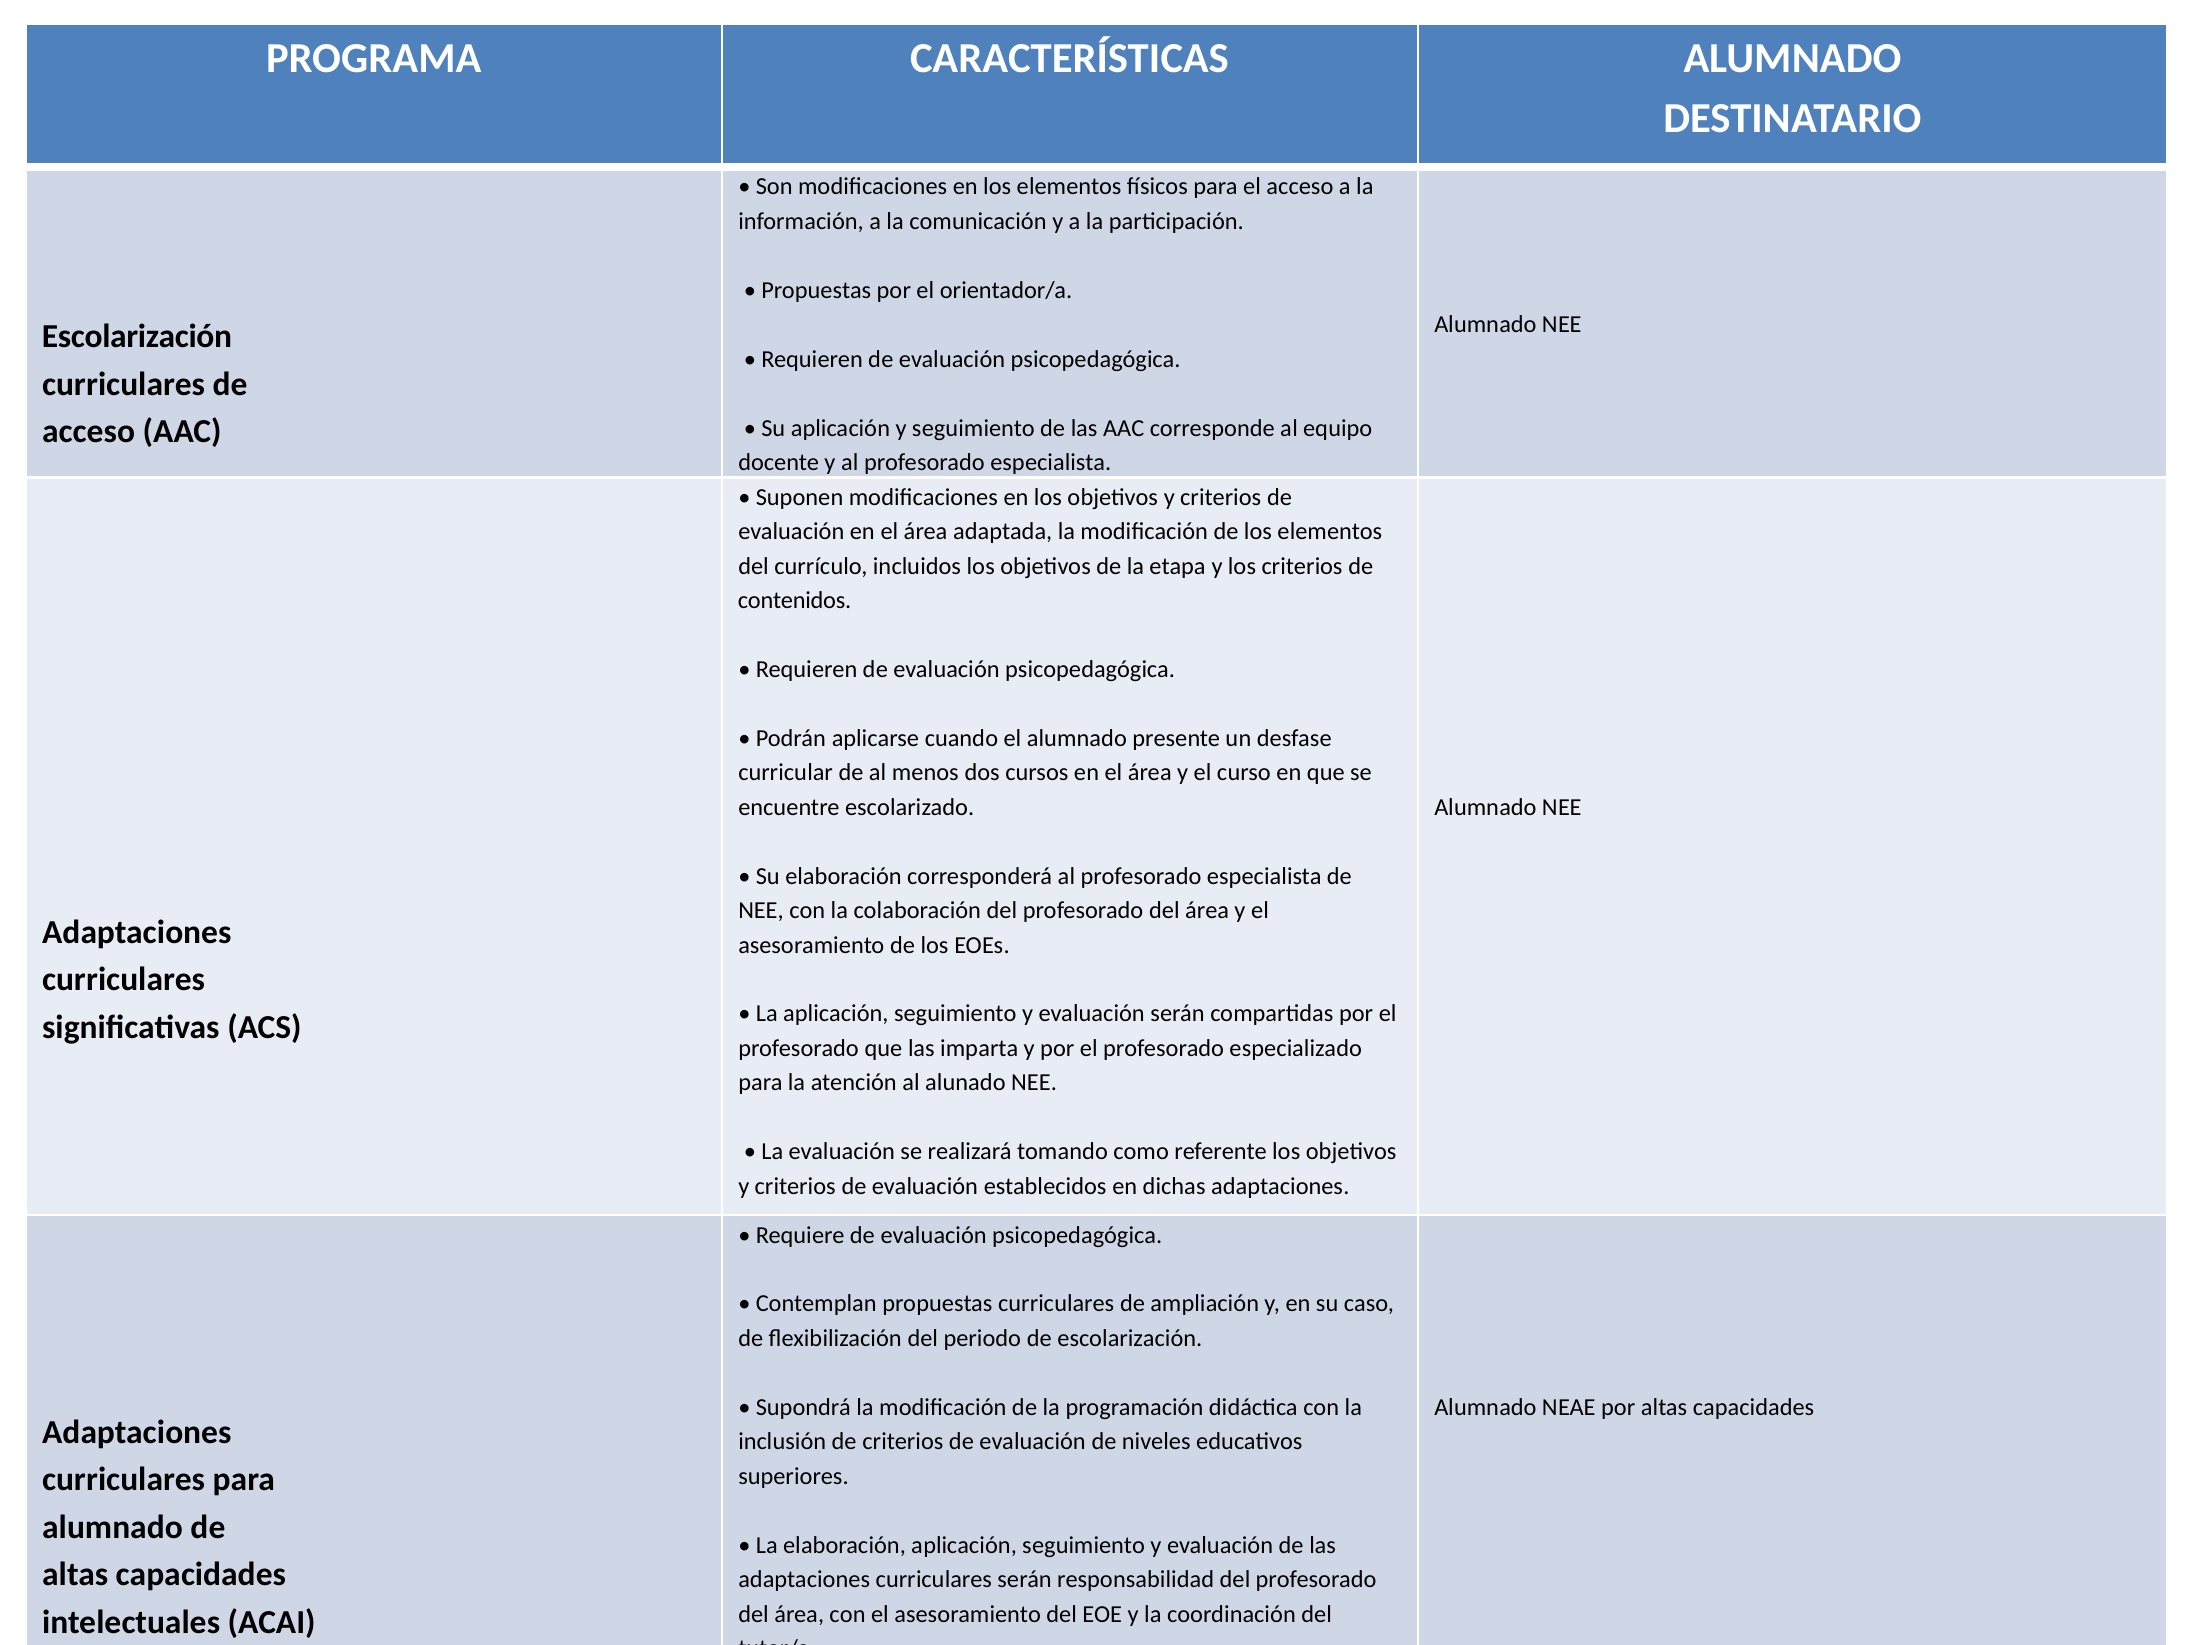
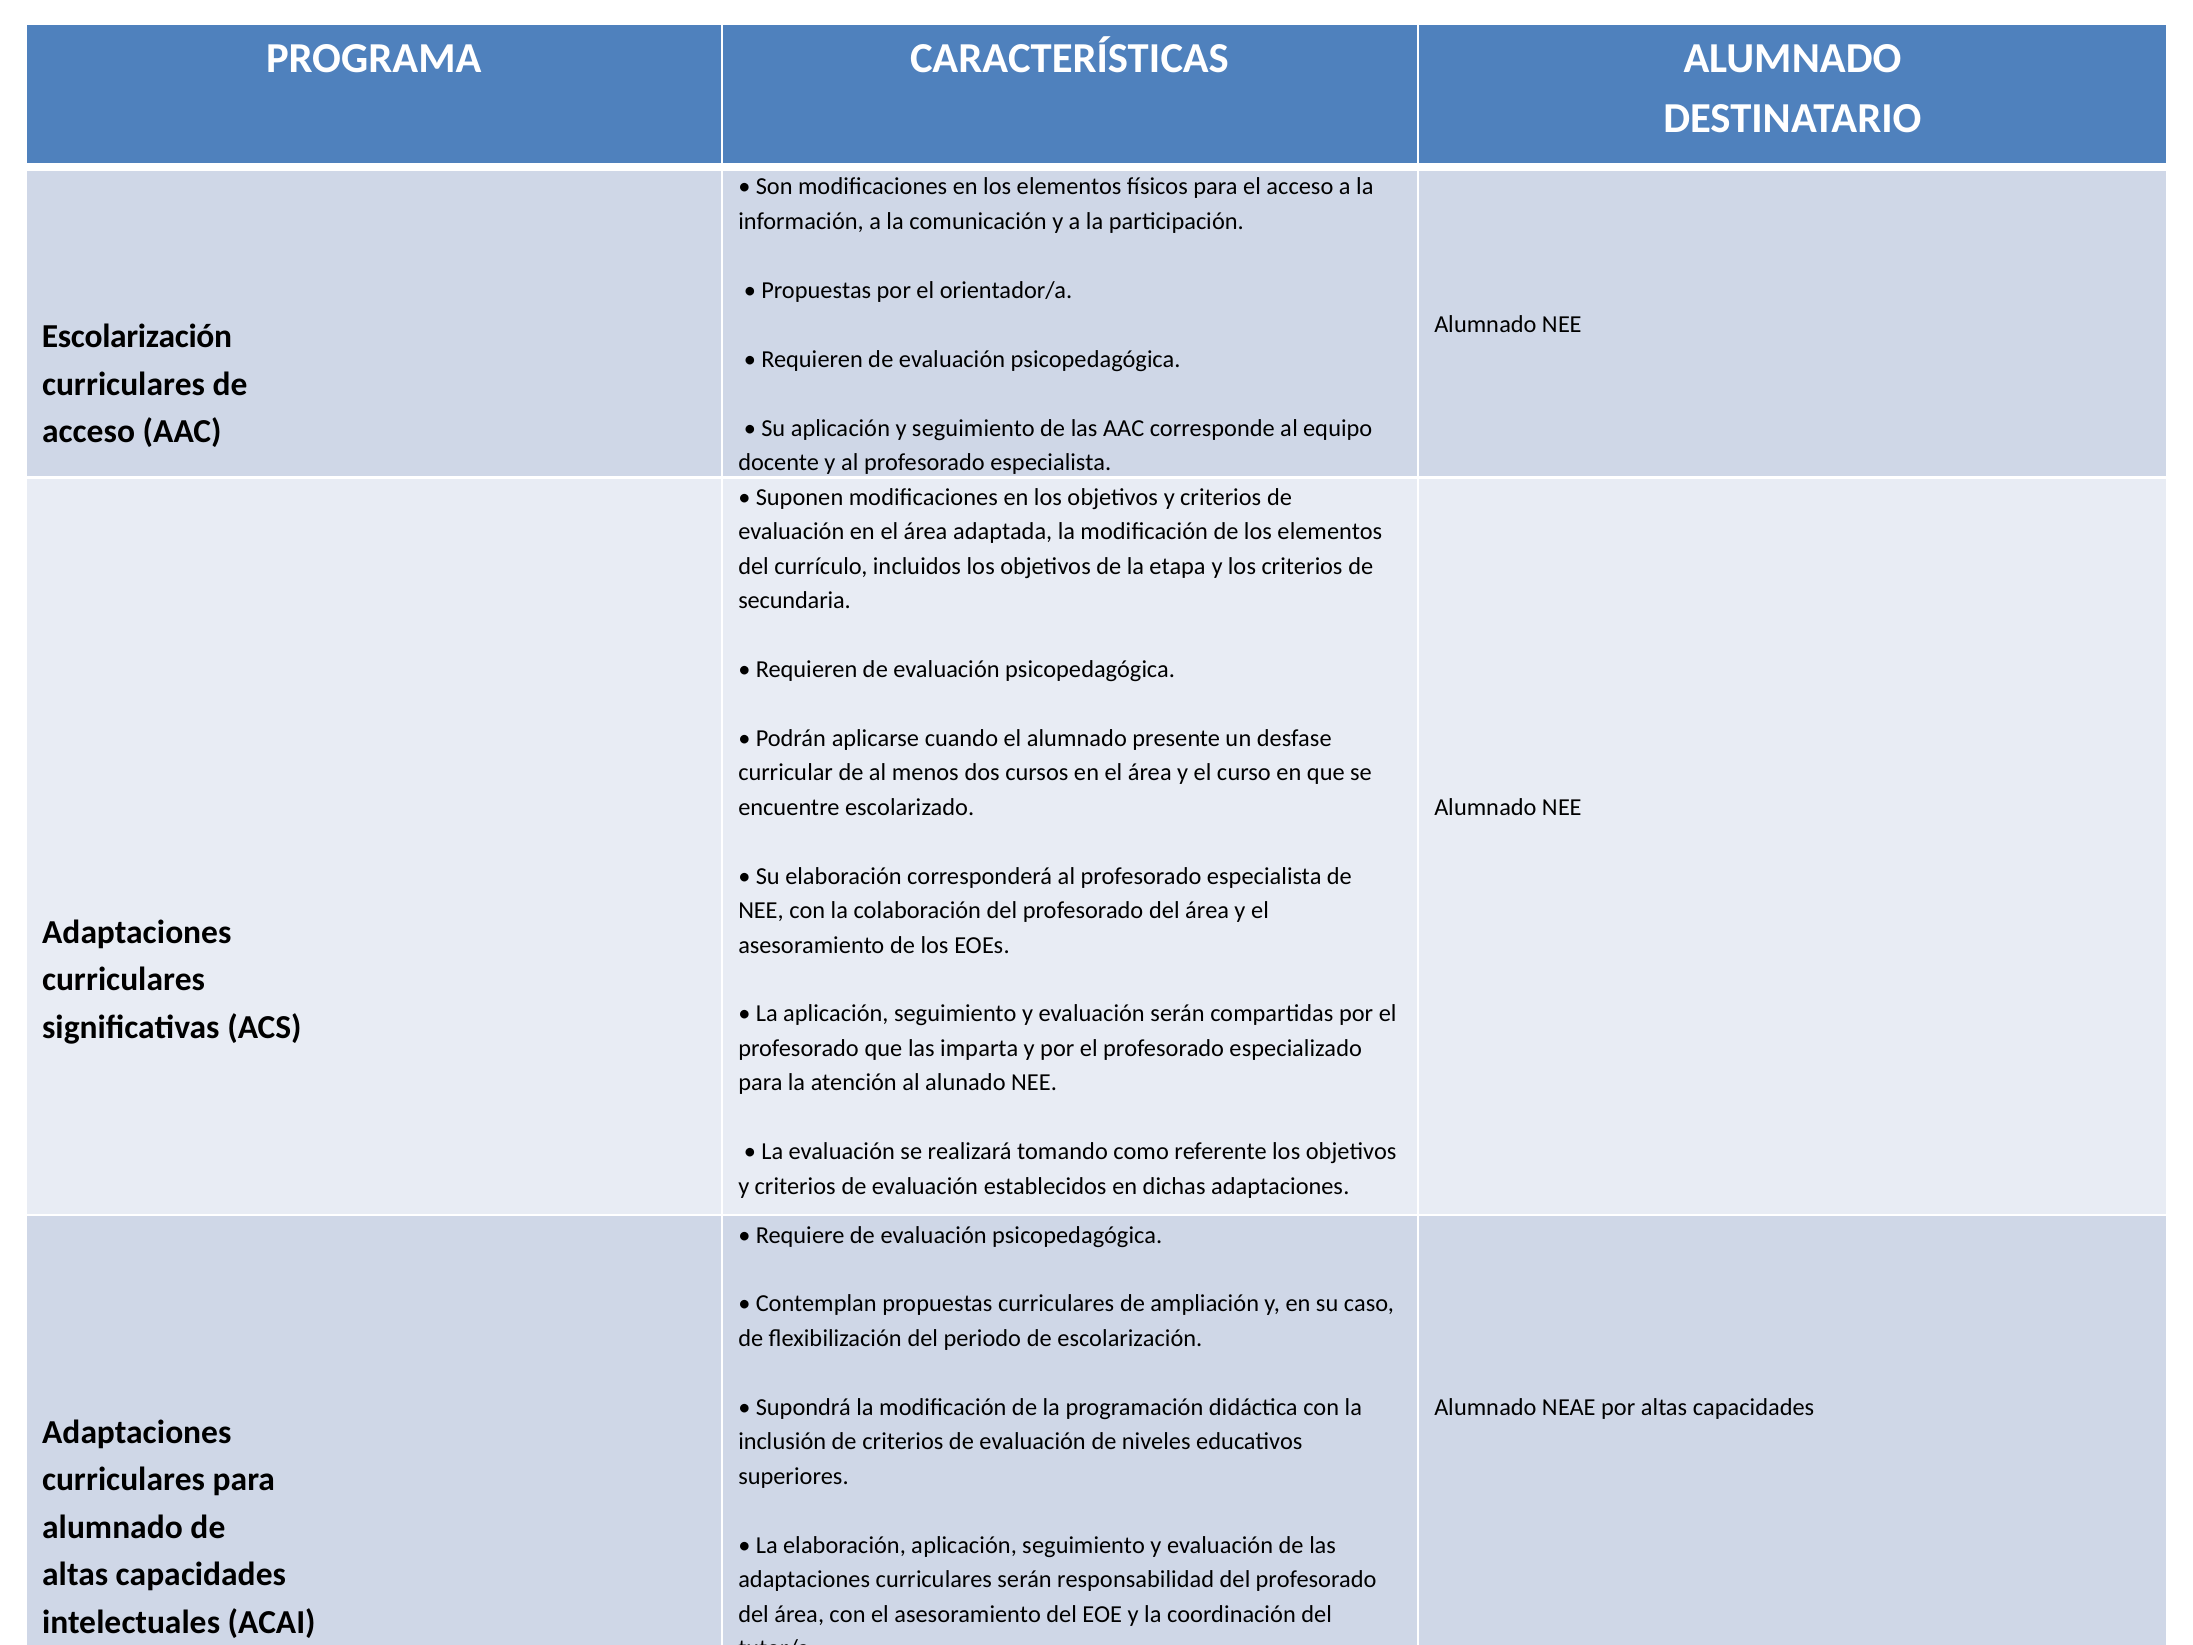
contenidos: contenidos -> secundaria
